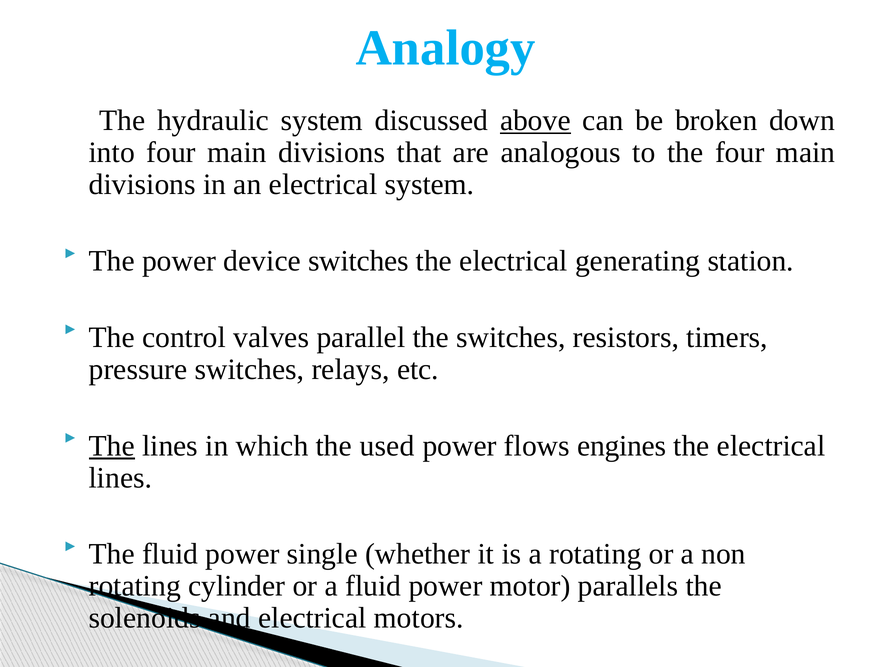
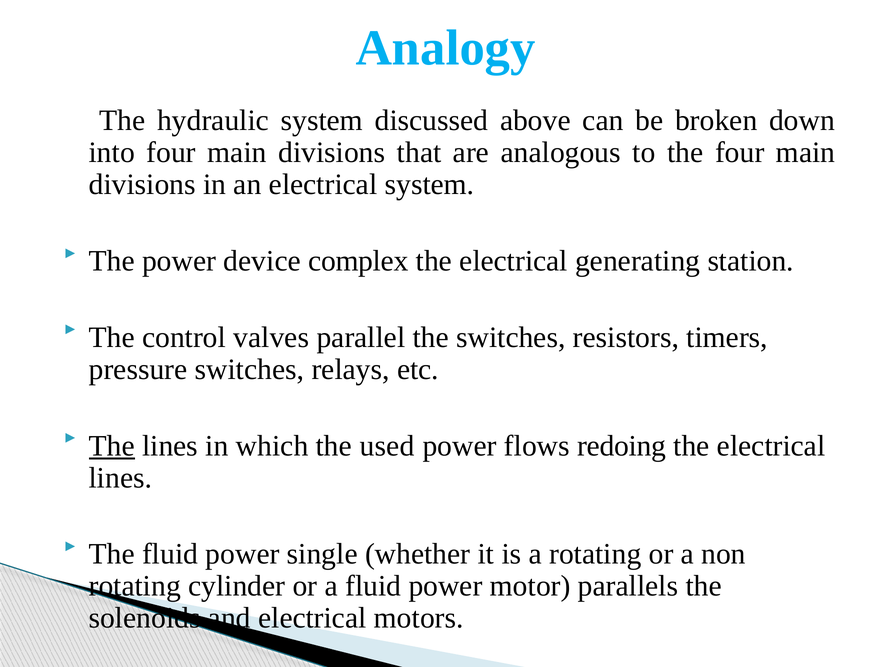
above underline: present -> none
device switches: switches -> complex
engines: engines -> redoing
